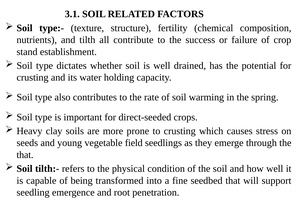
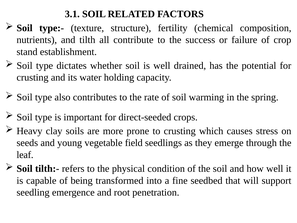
that at (25, 155): that -> leaf
